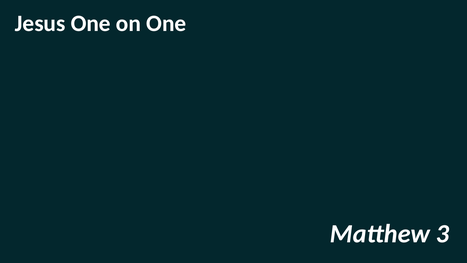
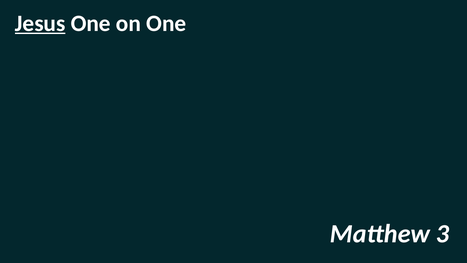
Jesus at (40, 23) underline: none -> present
